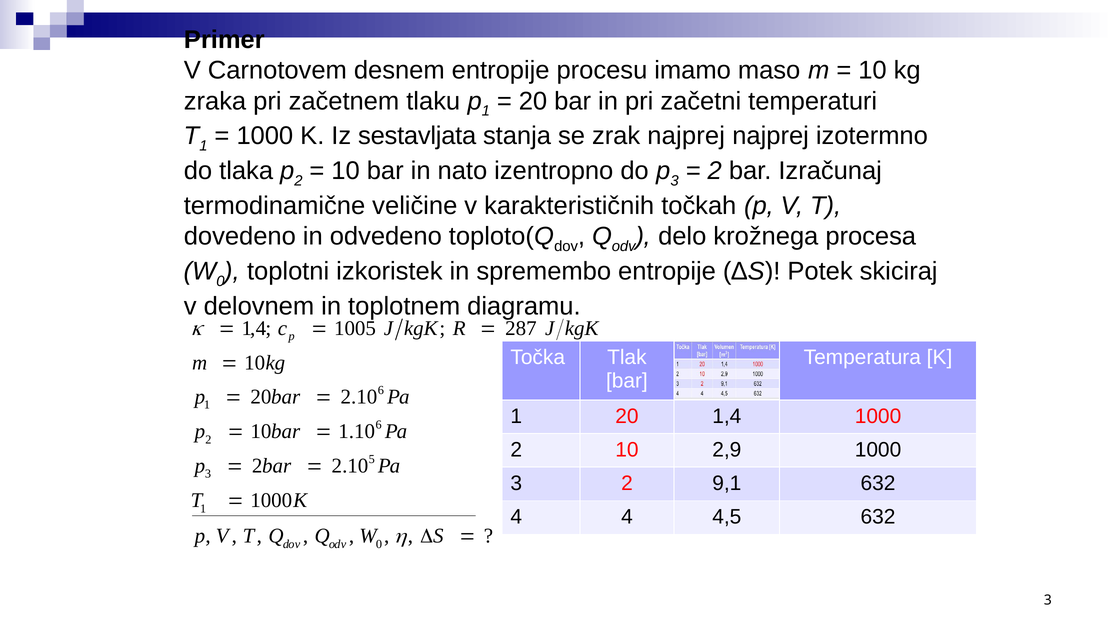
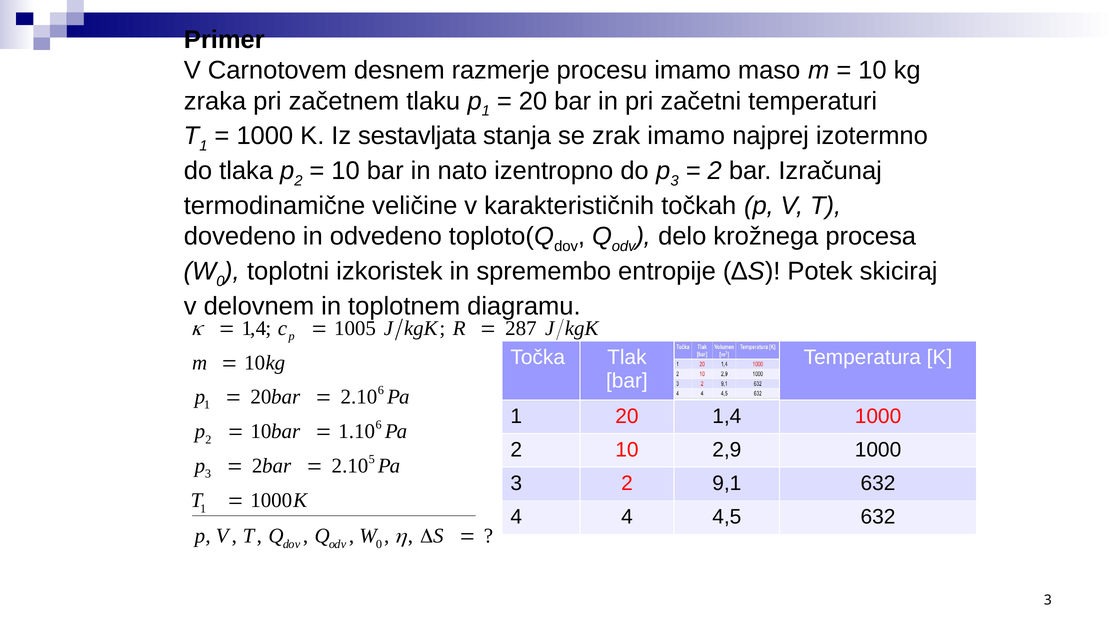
desnem entropije: entropije -> razmerje
zrak najprej: najprej -> imamo
